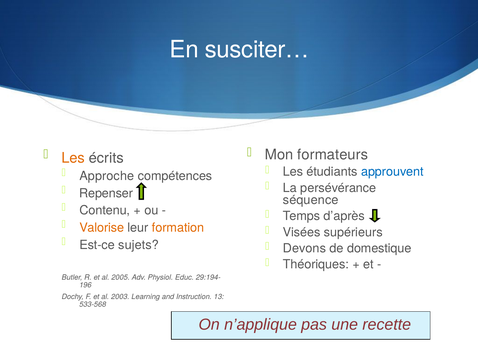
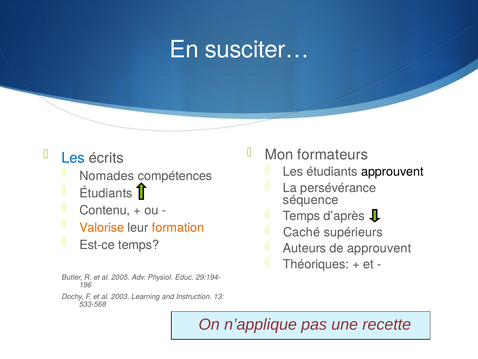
Les at (73, 158) colour: orange -> blue
approuvent at (392, 171) colour: blue -> black
Approche: Approche -> Nomades
Repenser at (106, 193): Repenser -> Étudiants
Visées: Visées -> Caché
Est-ce sujets: sujets -> temps
Devons: Devons -> Auteurs
de domestique: domestique -> approuvent
